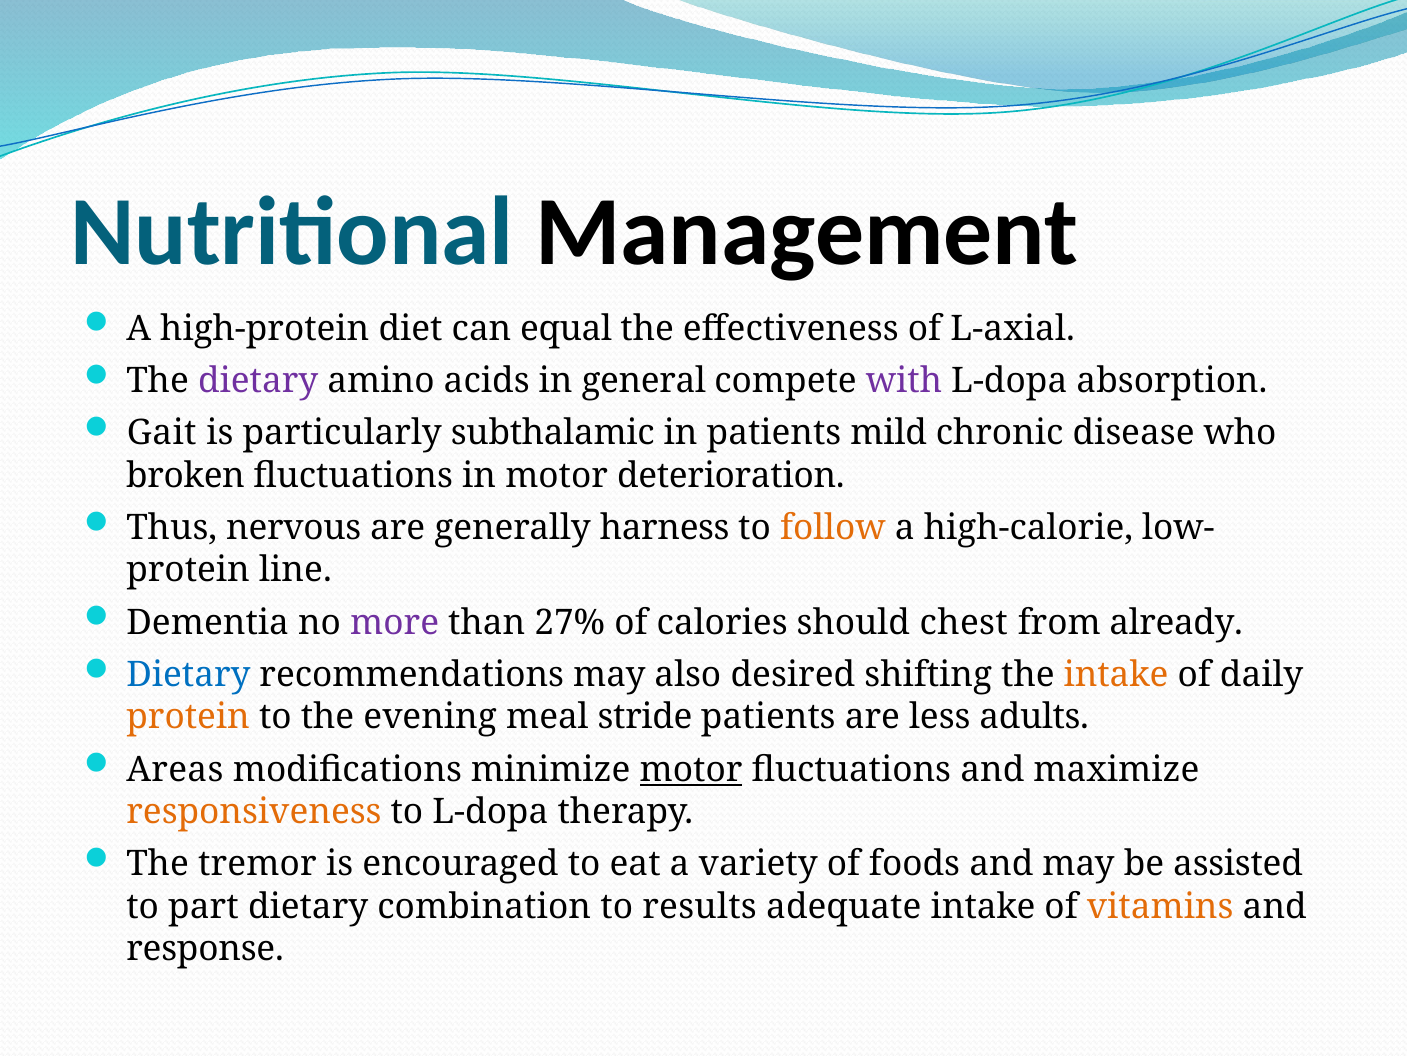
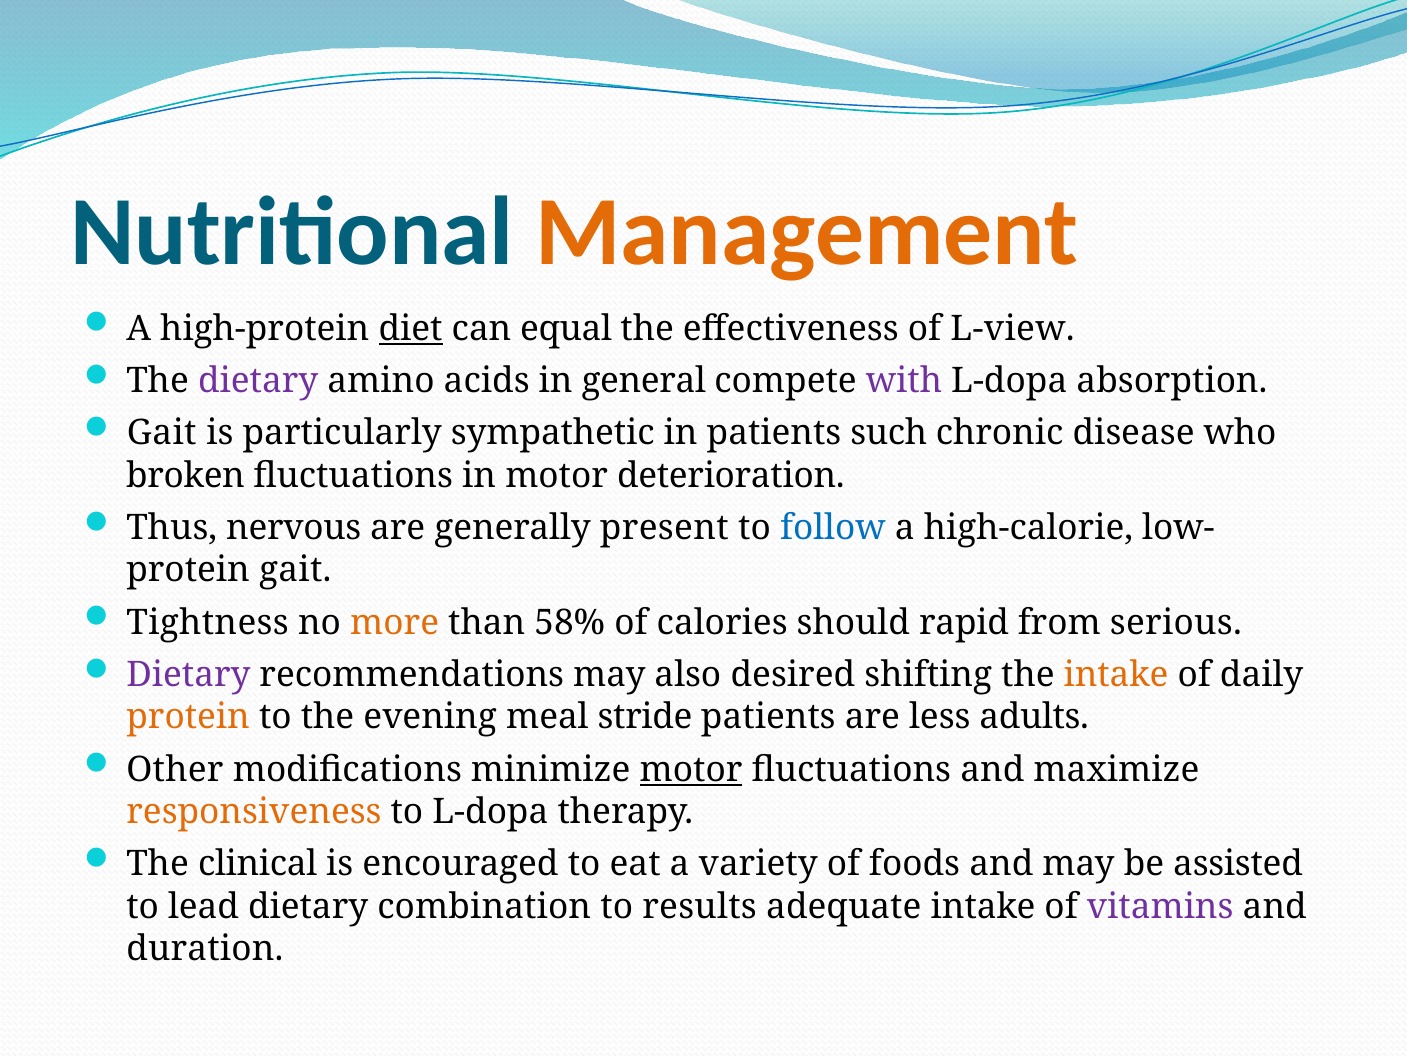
Management colour: black -> orange
diet underline: none -> present
L-axial: L-axial -> L-view
subthalamic: subthalamic -> sympathetic
mild: mild -> such
harness: harness -> present
follow colour: orange -> blue
protein line: line -> gait
Dementia: Dementia -> Tightness
more colour: purple -> orange
27%: 27% -> 58%
chest: chest -> rapid
already: already -> serious
Dietary at (188, 674) colour: blue -> purple
Areas: Areas -> Other
tremor: tremor -> clinical
part: part -> lead
vitamins colour: orange -> purple
response: response -> duration
